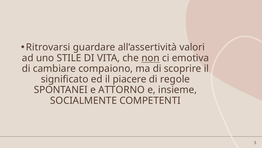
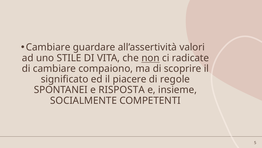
Ritrovarsi at (48, 47): Ritrovarsi -> Cambiare
emotiva: emotiva -> radicate
ATTORNO: ATTORNO -> RISPOSTA
